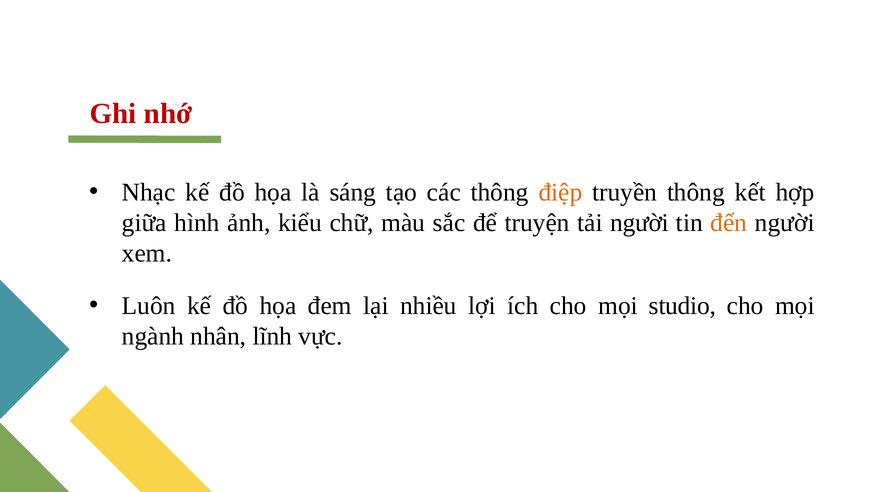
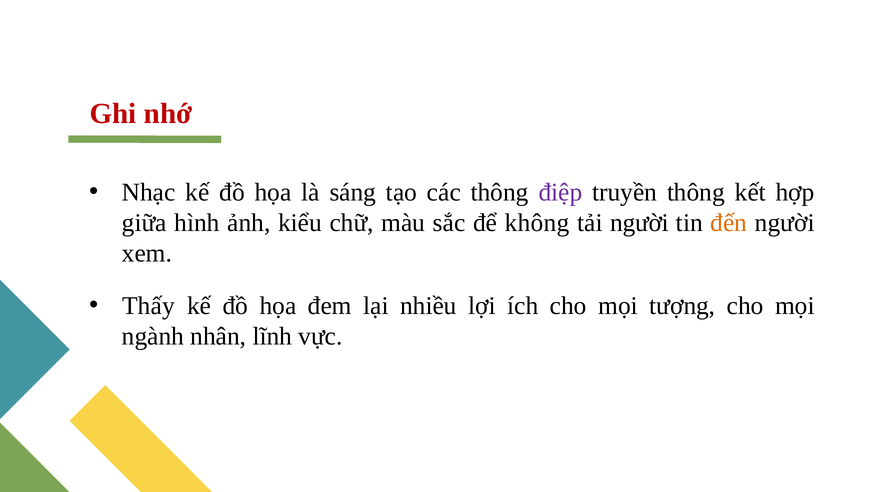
điệp colour: orange -> purple
truyện: truyện -> không
Luôn: Luôn -> Thấy
studio: studio -> tượng
